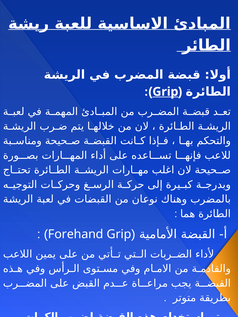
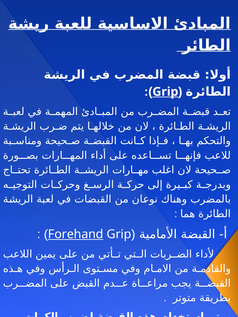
Forehand underline: none -> present
